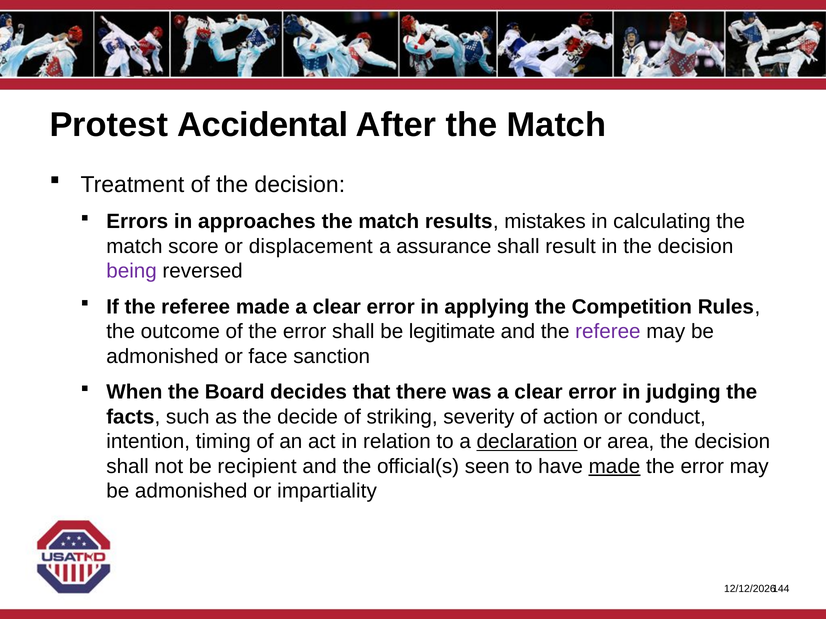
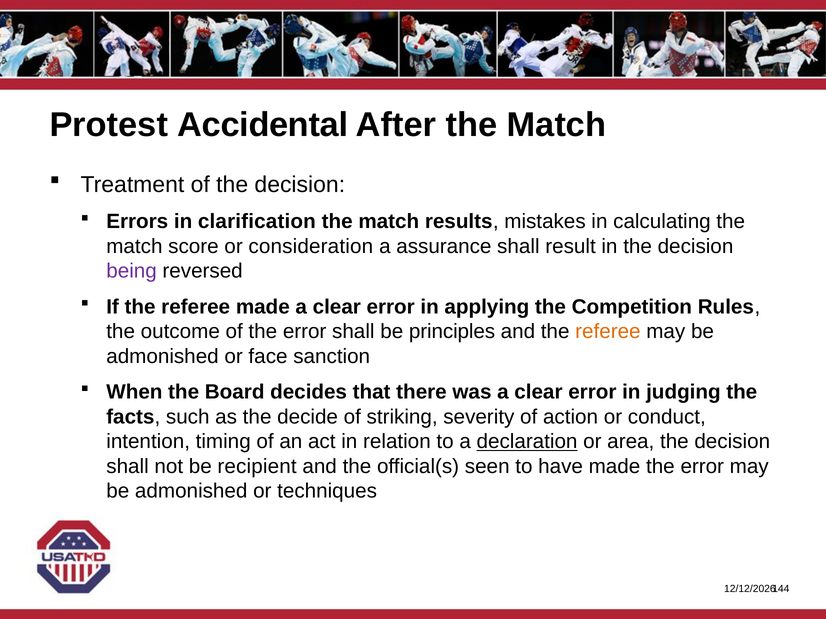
approaches: approaches -> clarification
displacement: displacement -> consideration
legitimate: legitimate -> principles
referee at (608, 332) colour: purple -> orange
made at (614, 467) underline: present -> none
impartiality: impartiality -> techniques
